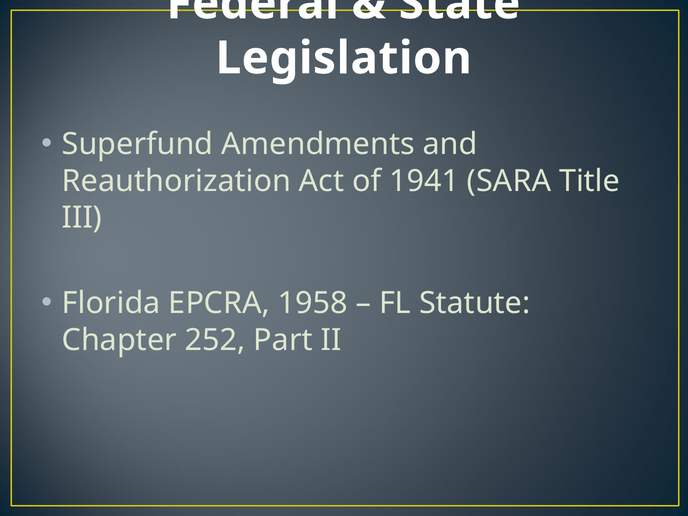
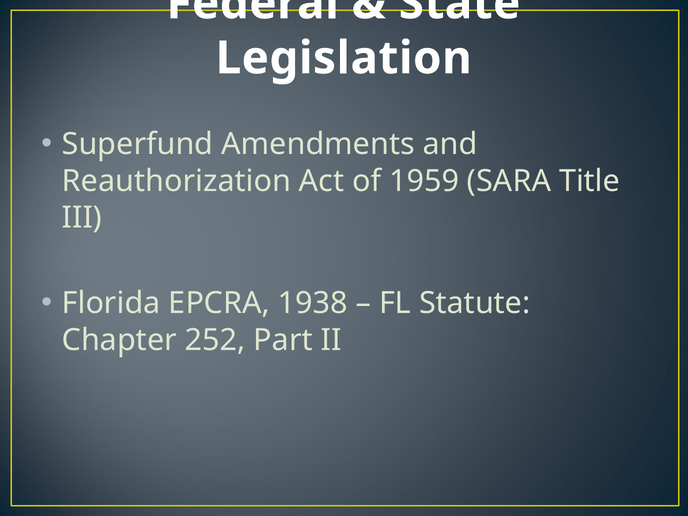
1941: 1941 -> 1959
1958: 1958 -> 1938
